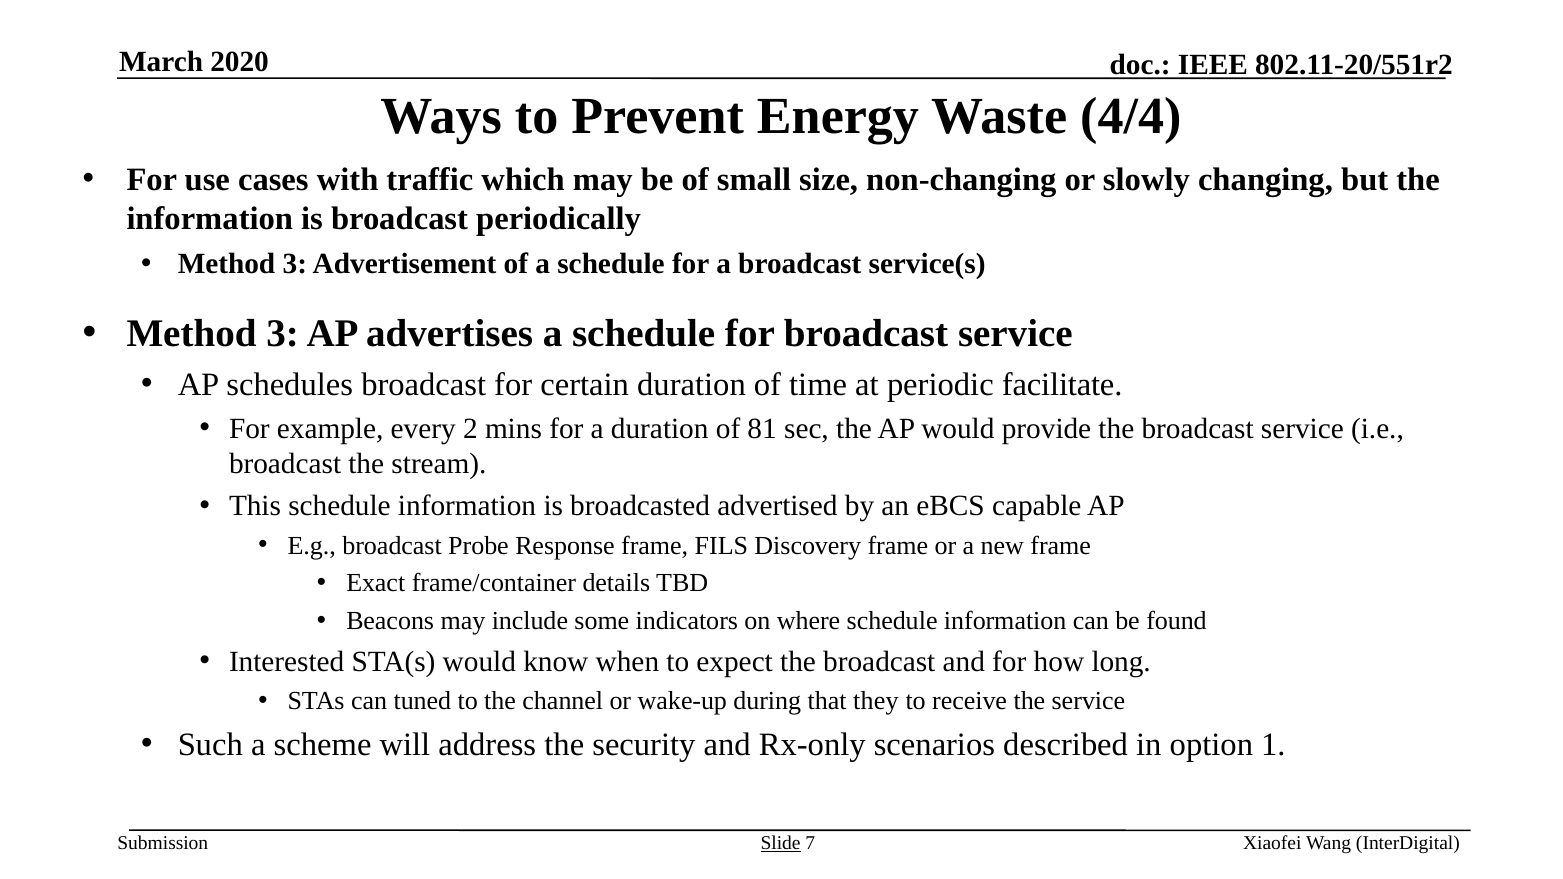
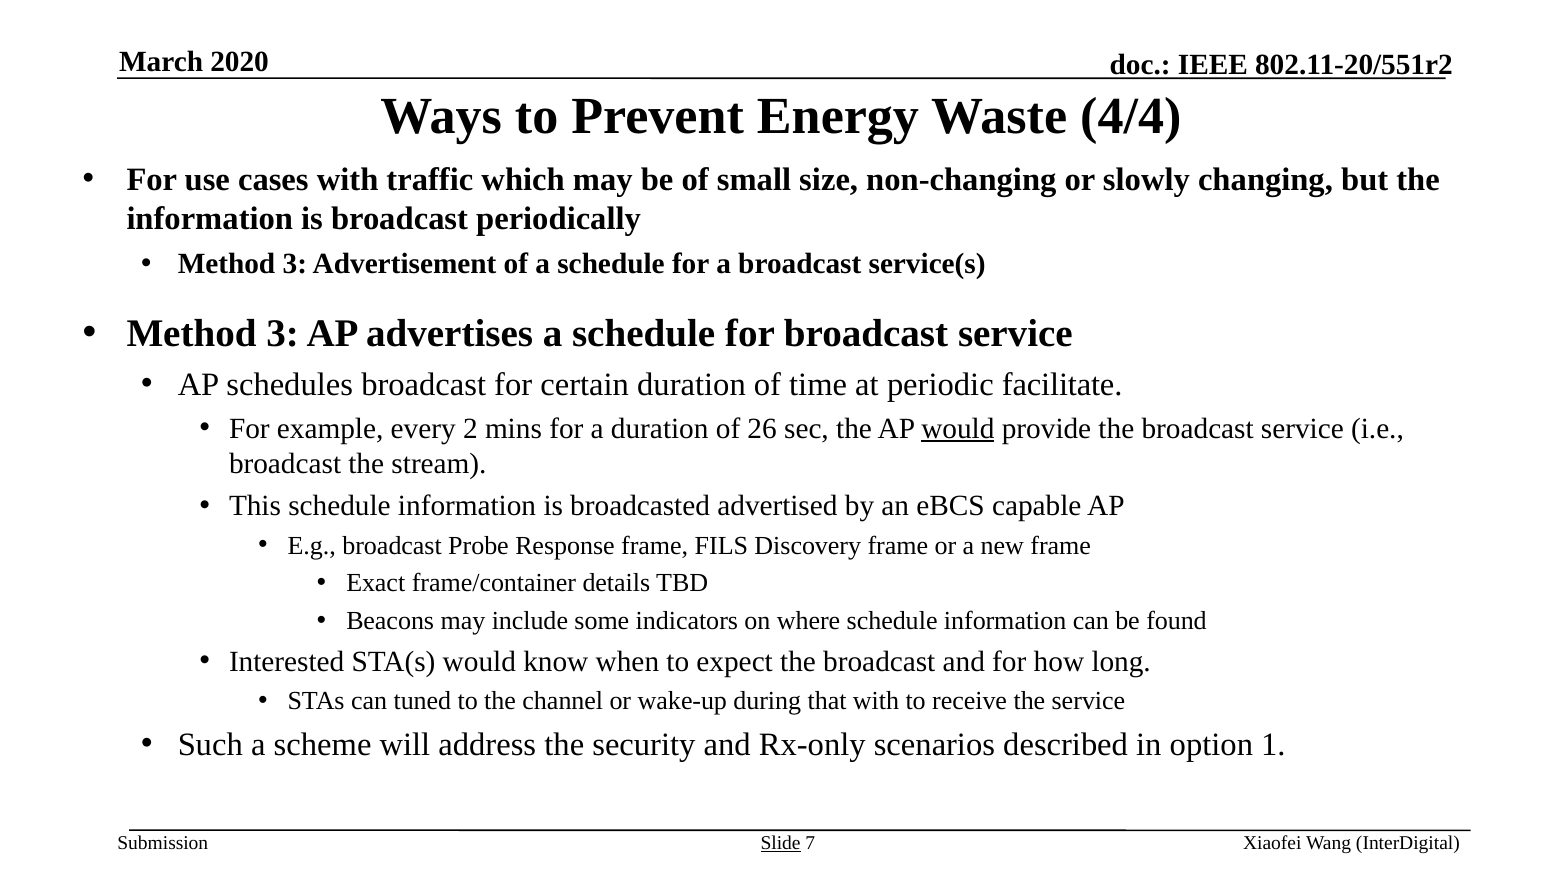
81: 81 -> 26
would at (958, 429) underline: none -> present
that they: they -> with
